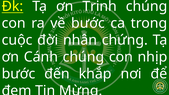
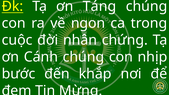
Trinh: Trinh -> Táng
về bước: bước -> ngon
